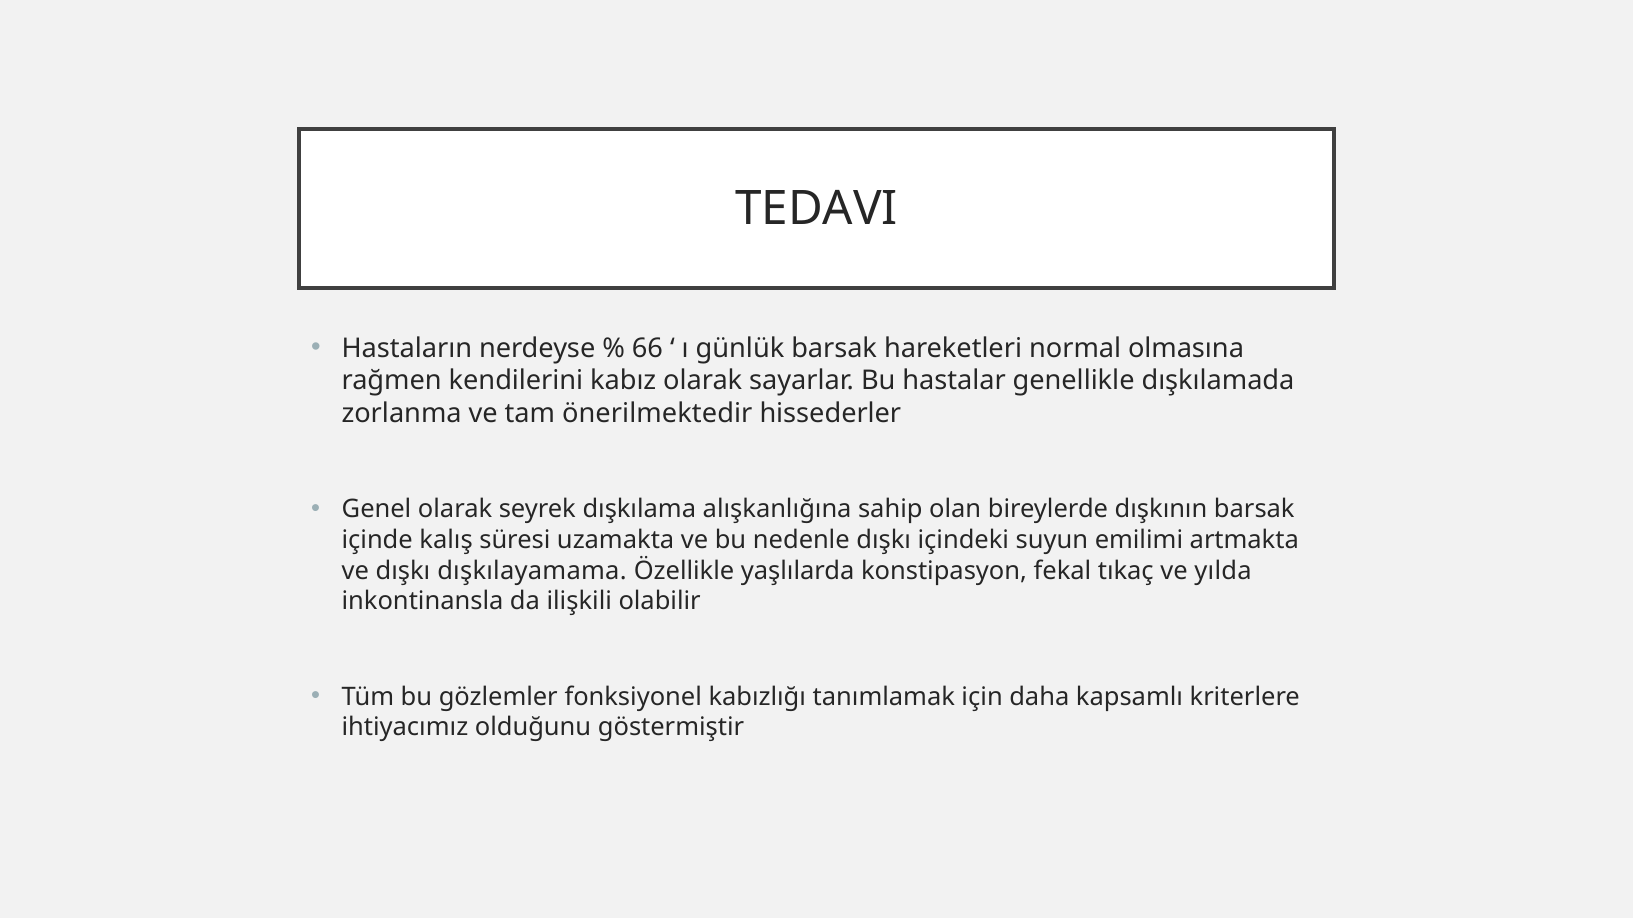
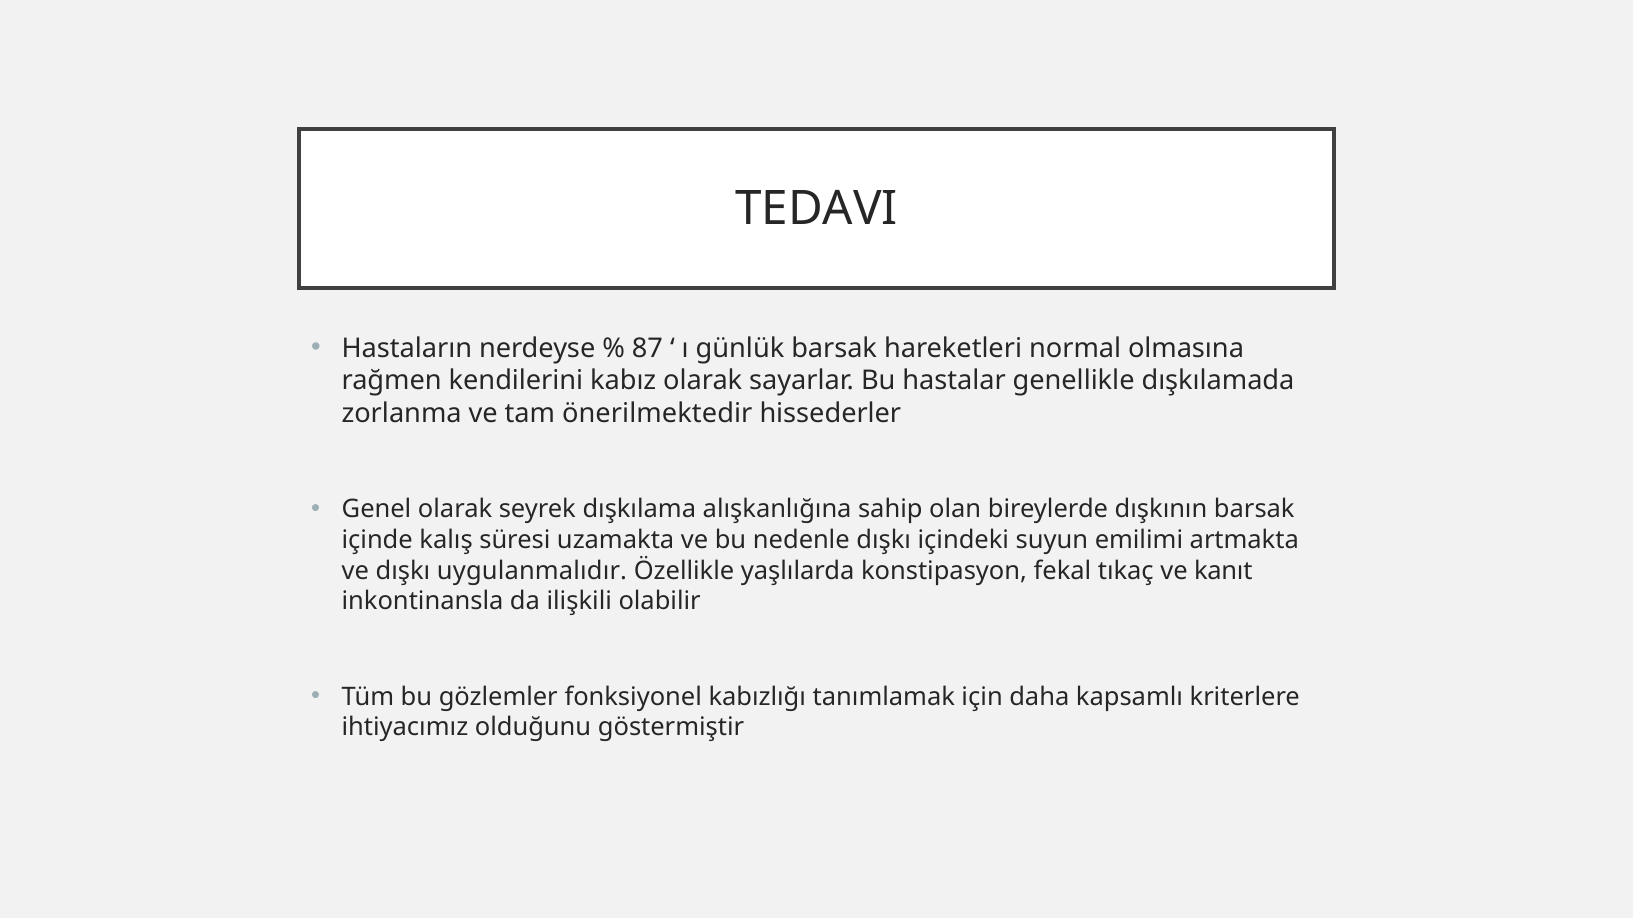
66: 66 -> 87
dışkılayamama: dışkılayamama -> uygulanmalıdır
yılda: yılda -> kanıt
